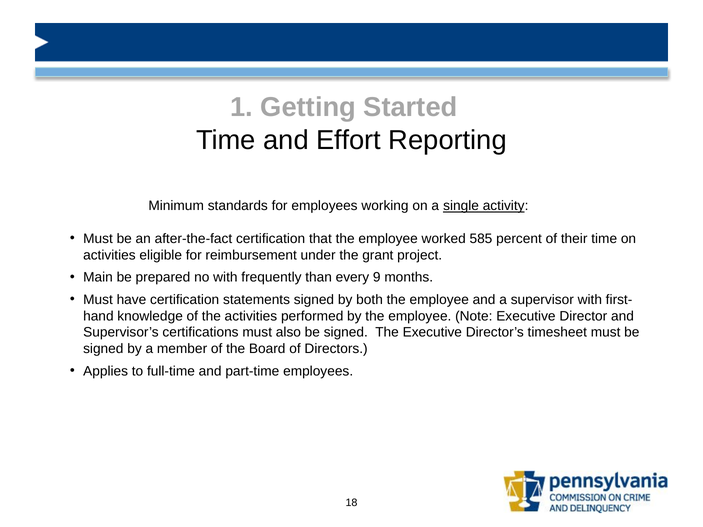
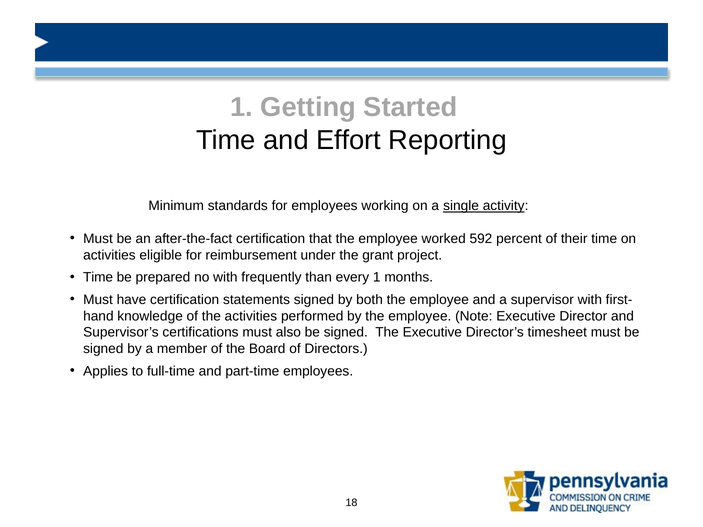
585: 585 -> 592
Main at (98, 277): Main -> Time
every 9: 9 -> 1
